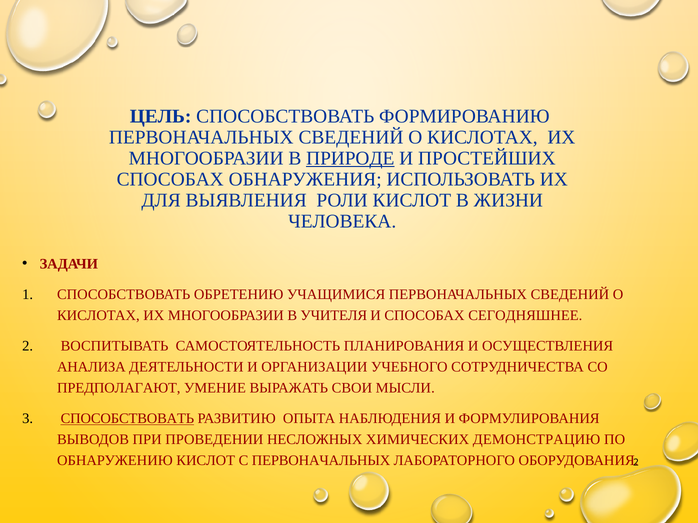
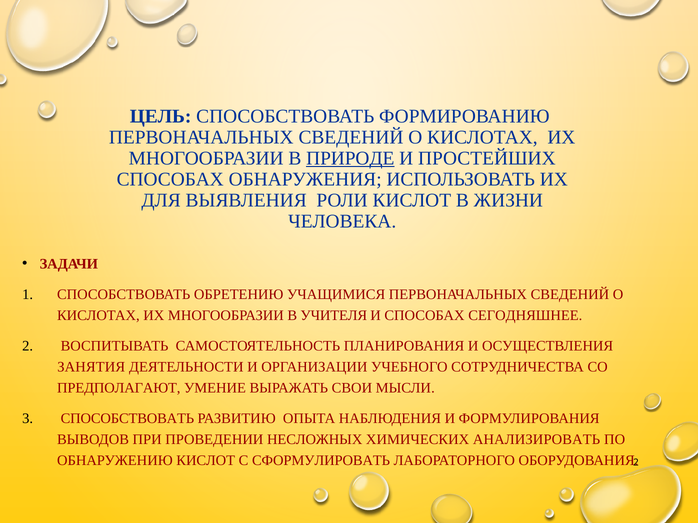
АНАЛИЗА: АНАЛИЗА -> ЗАНЯТИЯ
СПОСОБСТВОВАТЬ at (127, 419) underline: present -> none
ДЕМОНСТРАЦИЮ: ДЕМОНСТРАЦИЮ -> АНАЛИЗИРОВАТЬ
С ПЕРВОНАЧАЛЬНЫХ: ПЕРВОНАЧАЛЬНЫХ -> СФОРМУЛИРОВАТЬ
